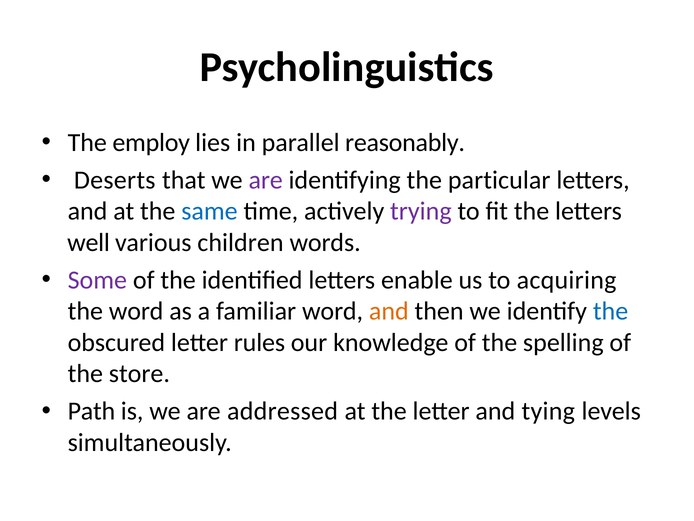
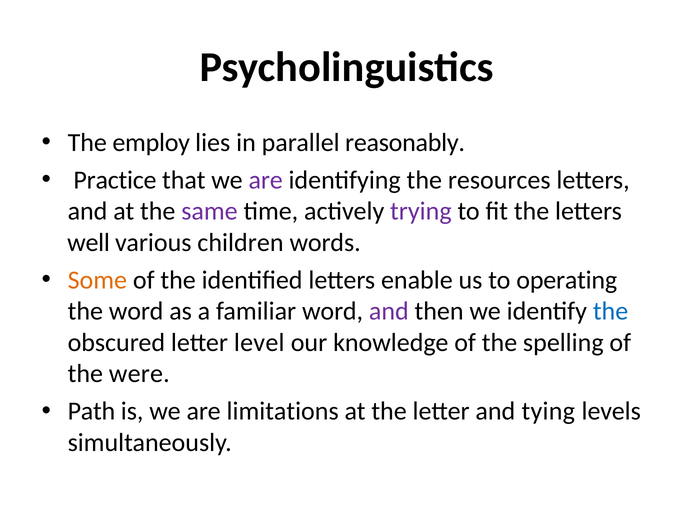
Deserts: Deserts -> Practice
particular: particular -> resources
same colour: blue -> purple
Some colour: purple -> orange
acquiring: acquiring -> operating
and at (389, 311) colour: orange -> purple
rules: rules -> level
store: store -> were
addressed: addressed -> limitations
